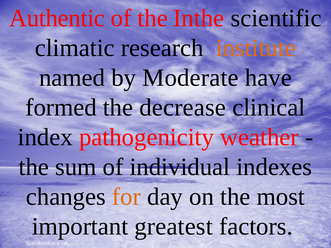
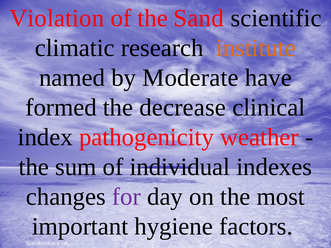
Authentic: Authentic -> Violation
Inthe: Inthe -> Sand
for colour: orange -> purple
greatest: greatest -> hygiene
